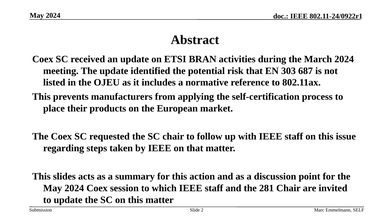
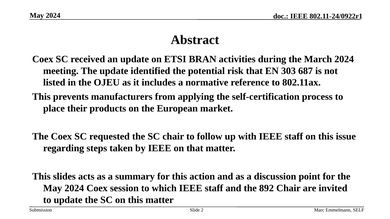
281: 281 -> 892
